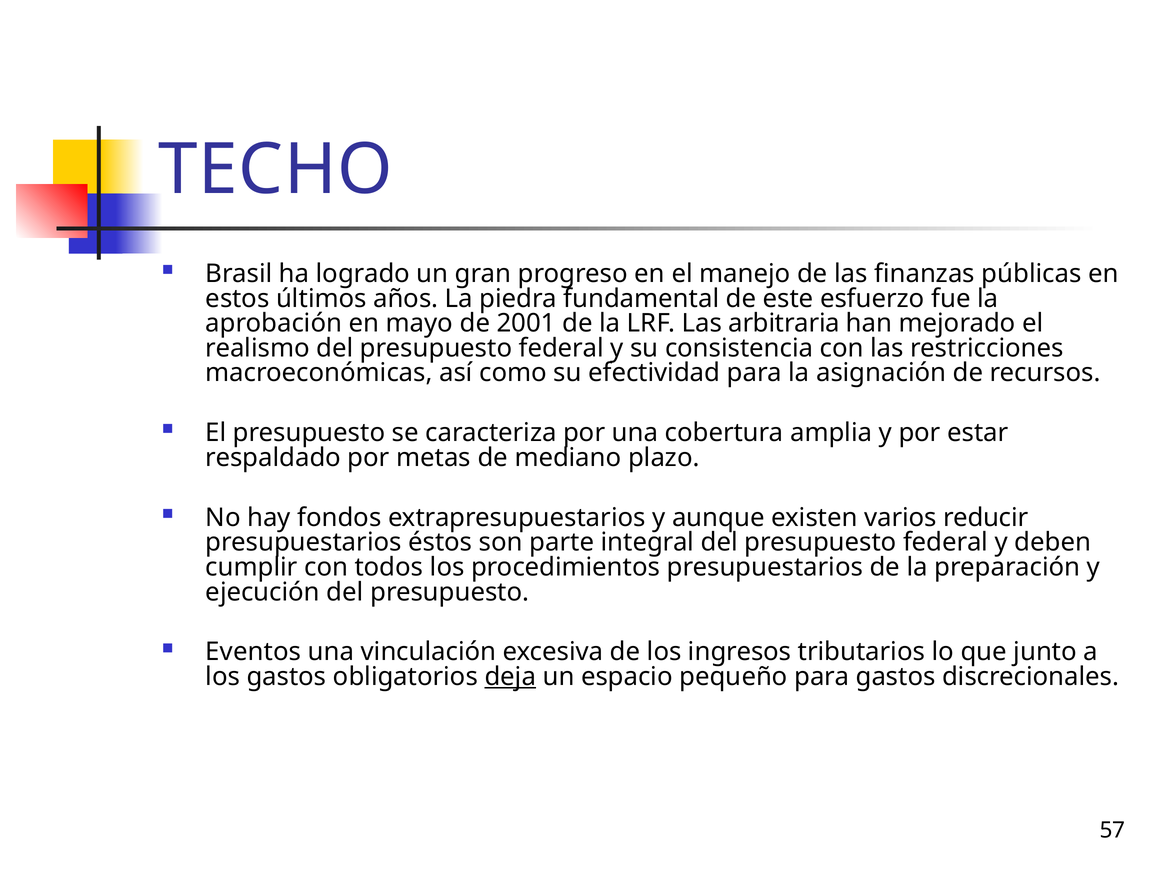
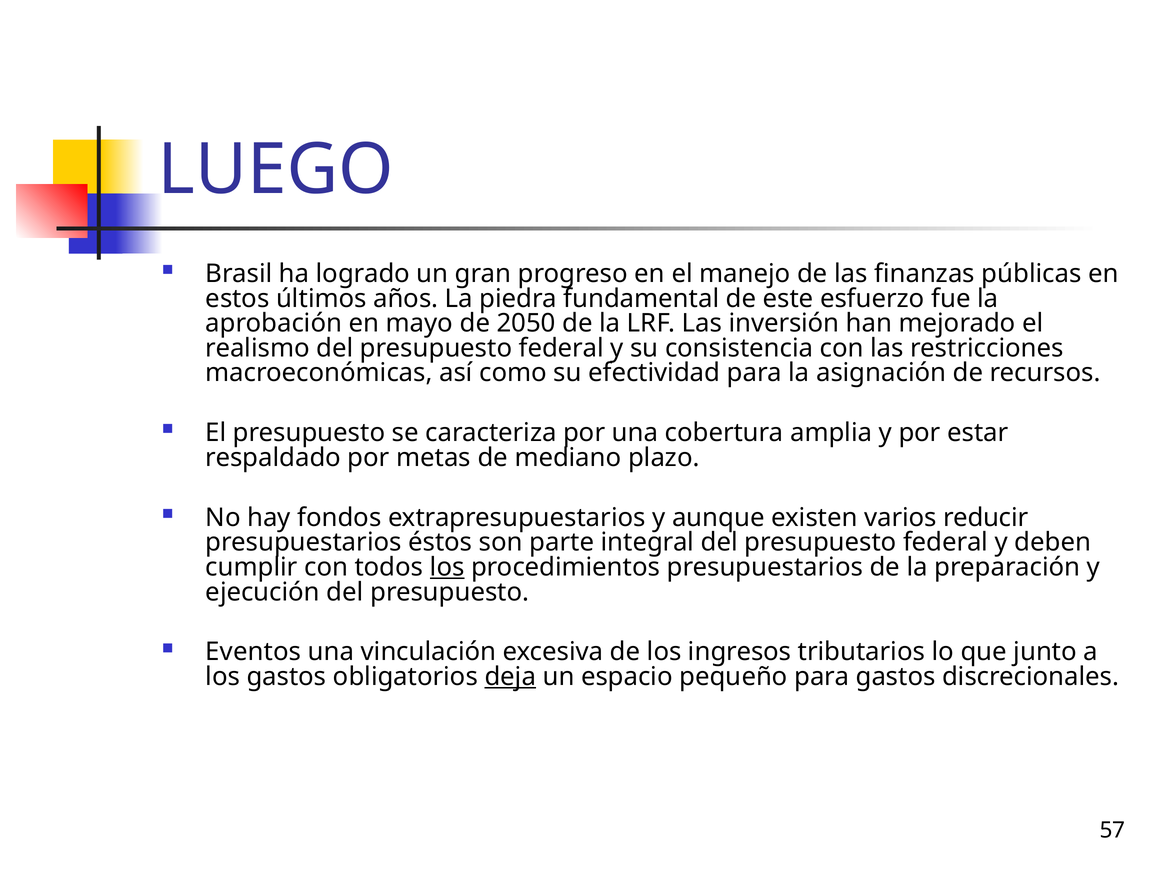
TECHO: TECHO -> LUEGO
2001: 2001 -> 2050
arbitraria: arbitraria -> inversión
los at (447, 567) underline: none -> present
